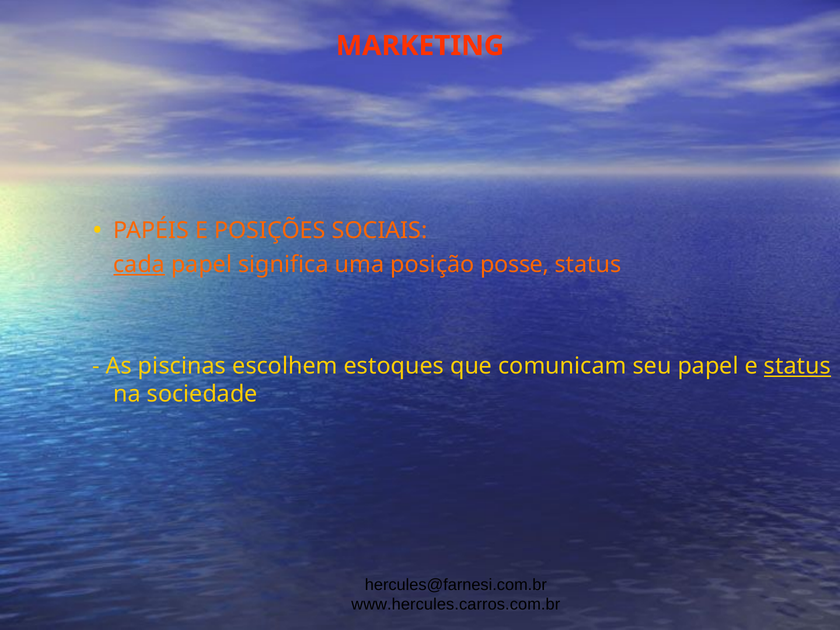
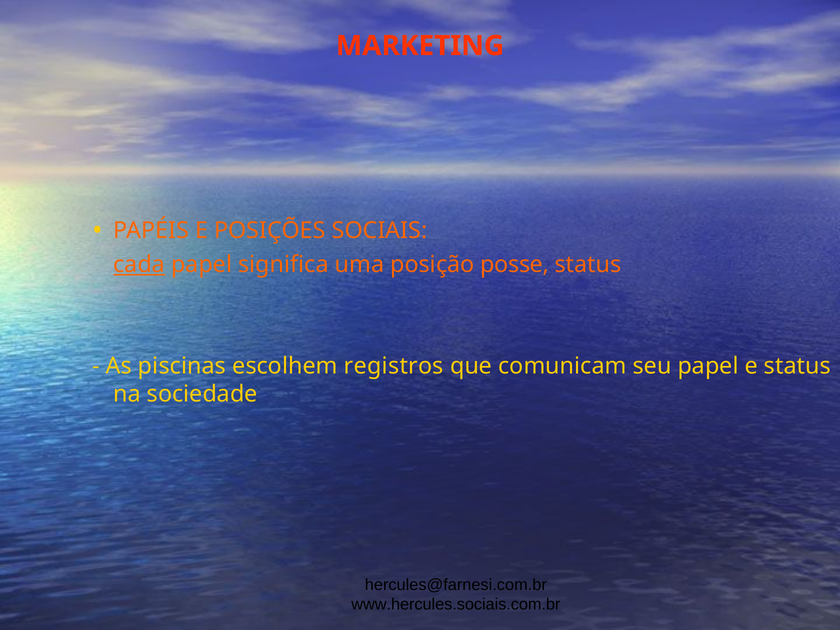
estoques: estoques -> registros
status at (797, 366) underline: present -> none
www.hercules.carros.com.br: www.hercules.carros.com.br -> www.hercules.sociais.com.br
